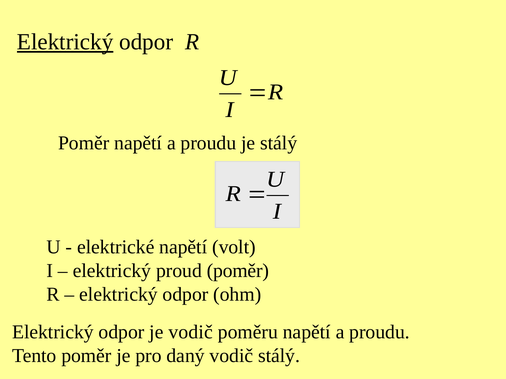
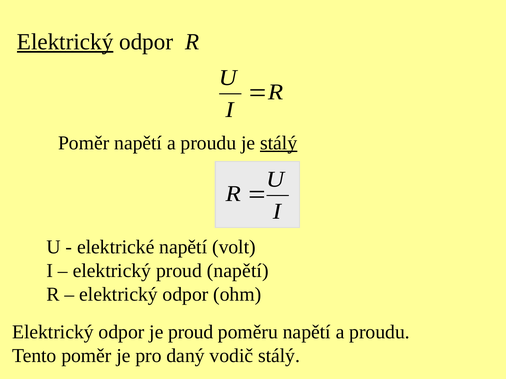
stálý at (279, 143) underline: none -> present
proud poměr: poměr -> napětí
je vodič: vodič -> proud
